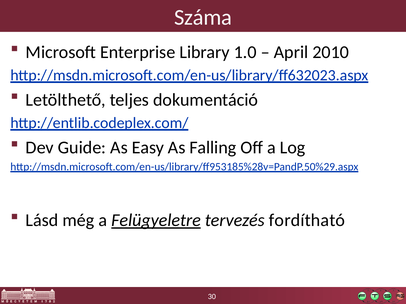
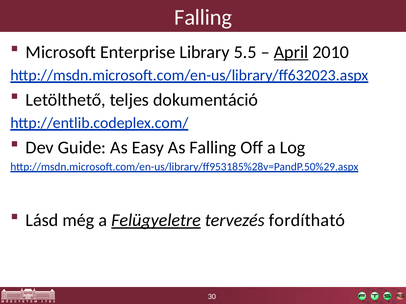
Száma at (203, 18): Száma -> Falling
1.0: 1.0 -> 5.5
April underline: none -> present
